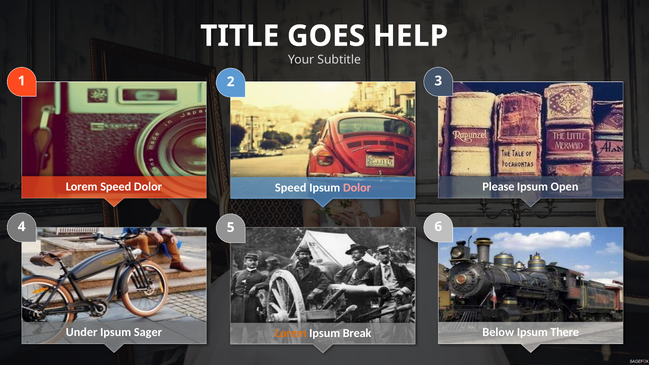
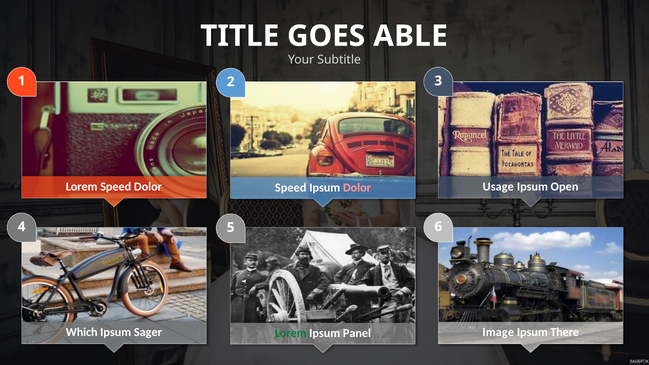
HELP: HELP -> ABLE
Please: Please -> Usage
Under: Under -> Which
Below: Below -> Image
Lorem at (291, 333) colour: orange -> green
Break: Break -> Panel
